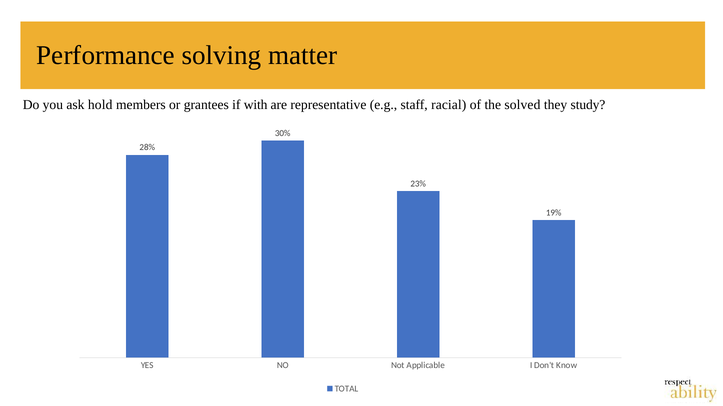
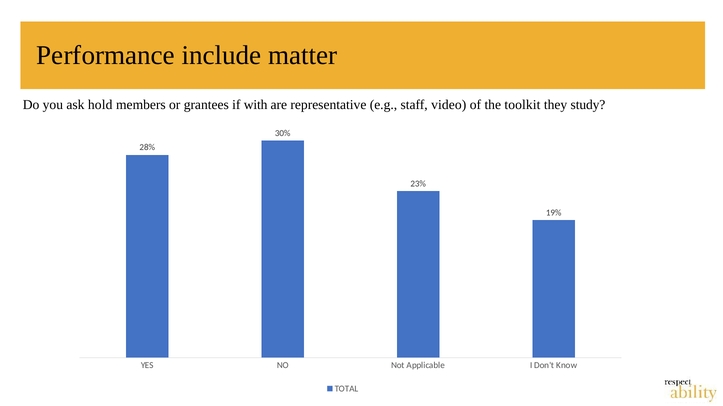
solving: solving -> include
racial: racial -> video
solved: solved -> toolkit
